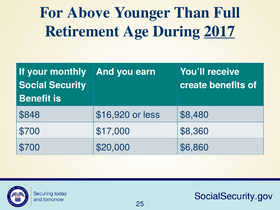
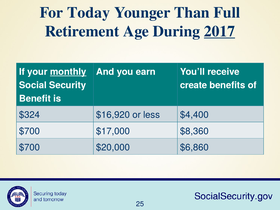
Above: Above -> Today
monthly underline: none -> present
$848: $848 -> $324
$8,480: $8,480 -> $4,400
